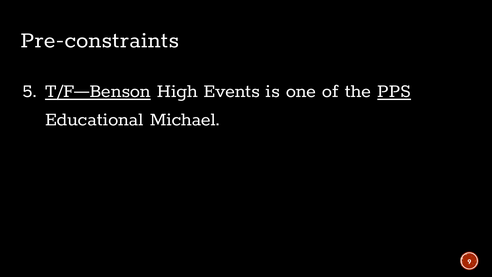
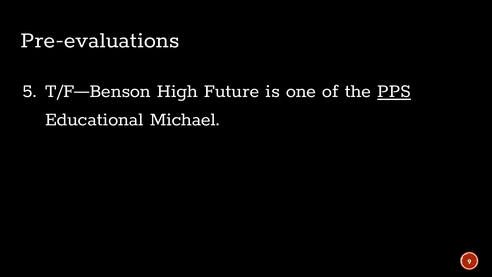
Pre-constraints: Pre-constraints -> Pre-evaluations
T/F—Benson underline: present -> none
Events: Events -> Future
